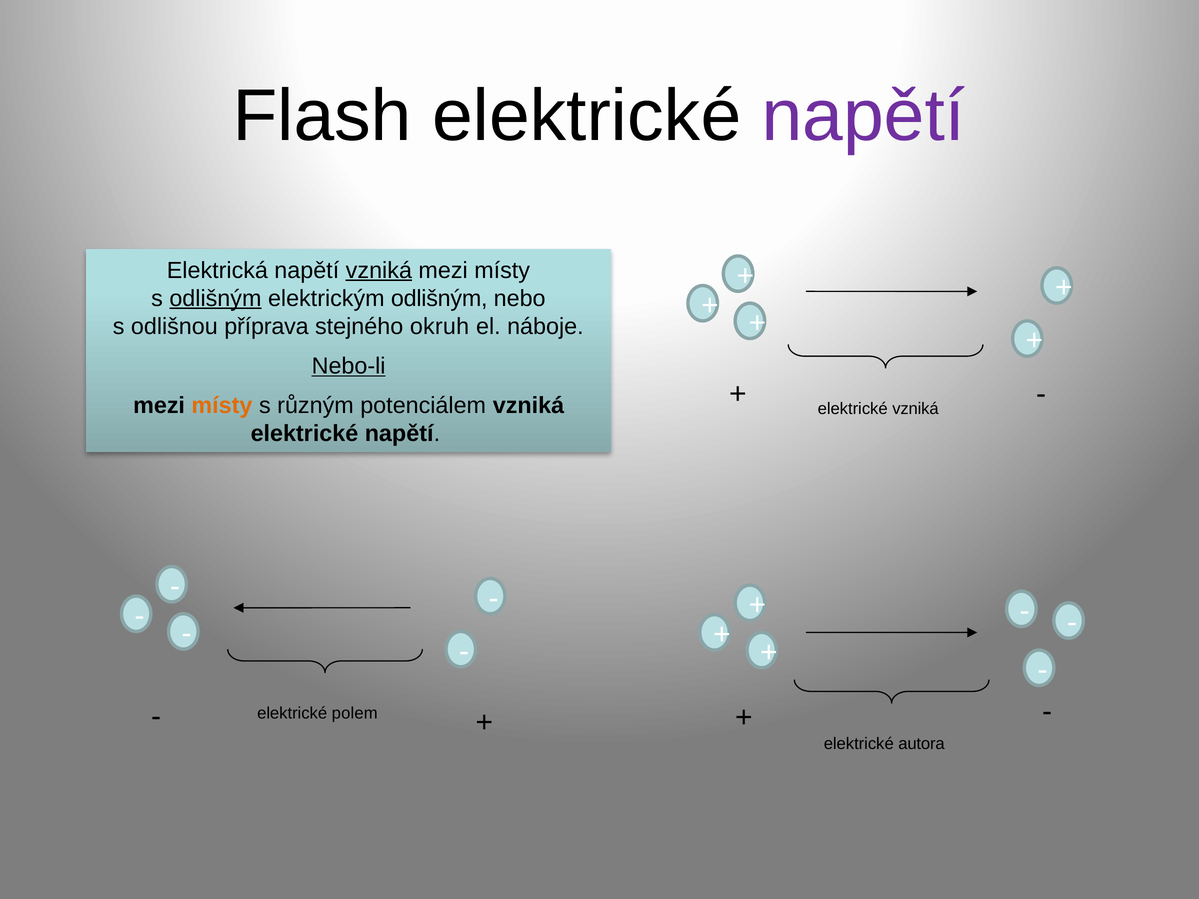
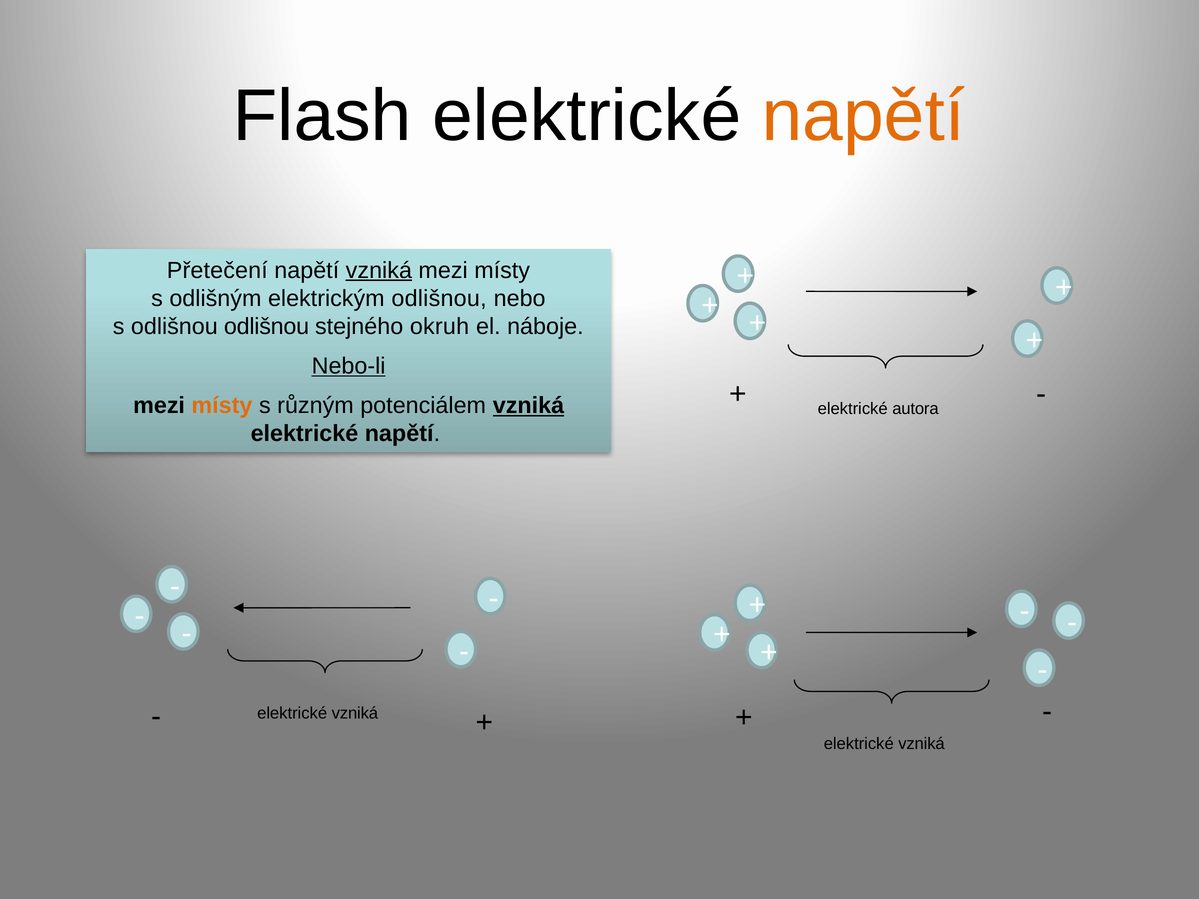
napětí at (863, 116) colour: purple -> orange
Elektrická: Elektrická -> Přetečení
odlišným at (215, 298) underline: present -> none
elektrickým odlišným: odlišným -> odlišnou
odlišnou příprava: příprava -> odlišnou
vzniká at (528, 406) underline: none -> present
elektrické vzniká: vzniká -> autora
polem at (355, 714): polem -> vzniká
autora at (921, 744): autora -> vzniká
